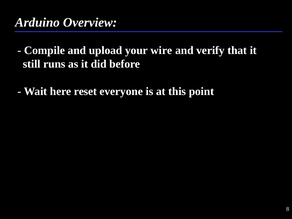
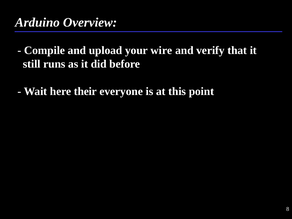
reset: reset -> their
